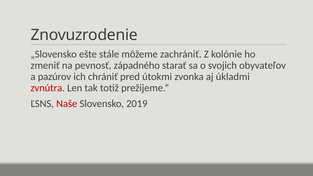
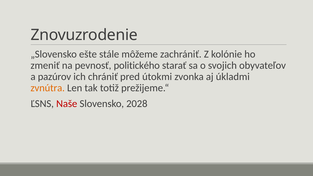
západného: západného -> politického
zvnútra colour: red -> orange
2019: 2019 -> 2028
